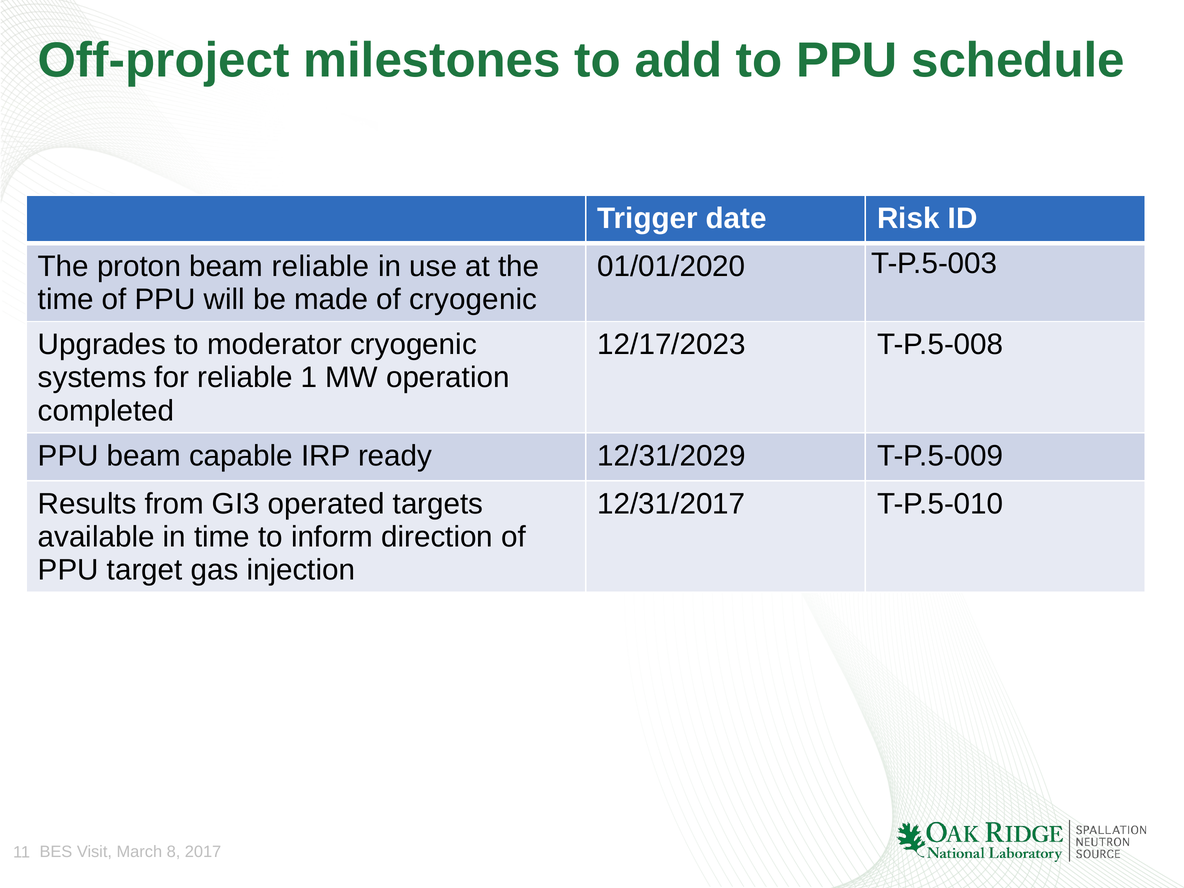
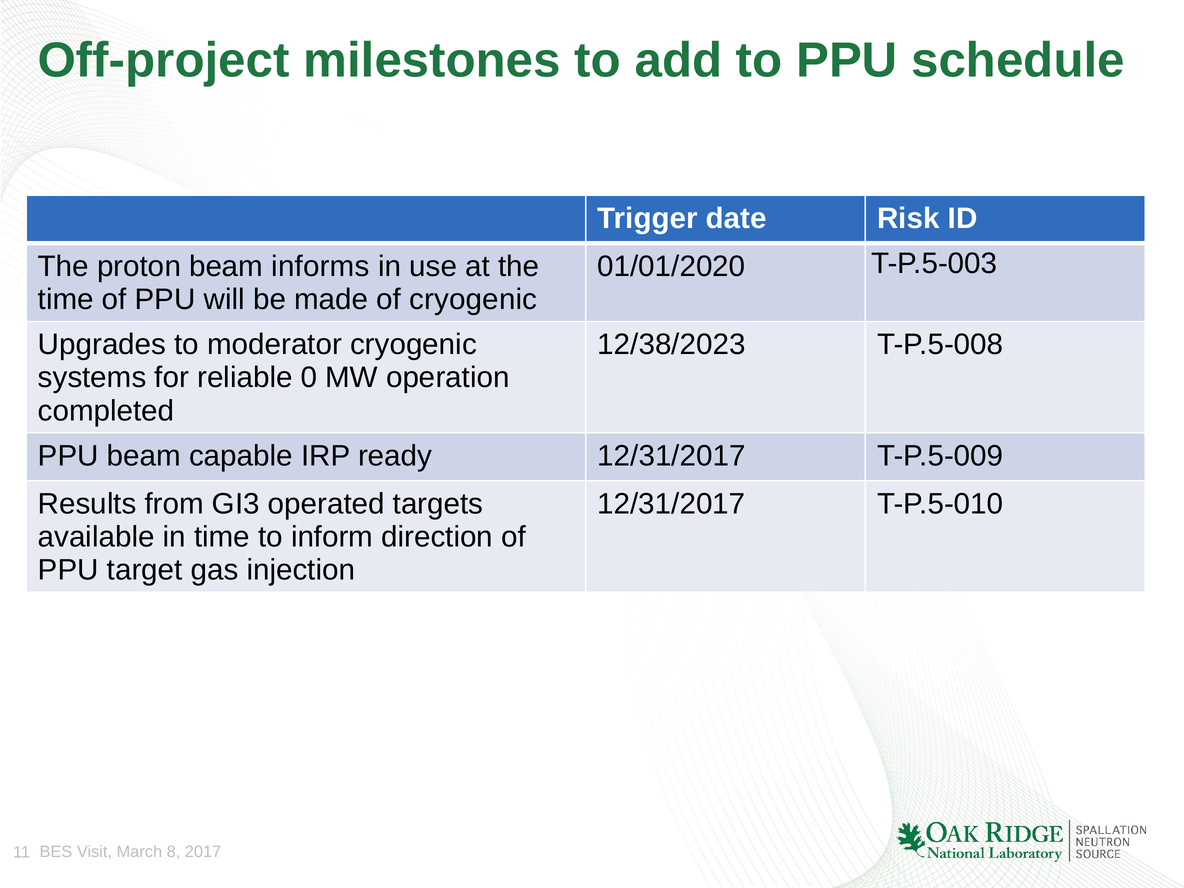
beam reliable: reliable -> informs
12/17/2023: 12/17/2023 -> 12/38/2023
1: 1 -> 0
ready 12/31/2029: 12/31/2029 -> 12/31/2017
